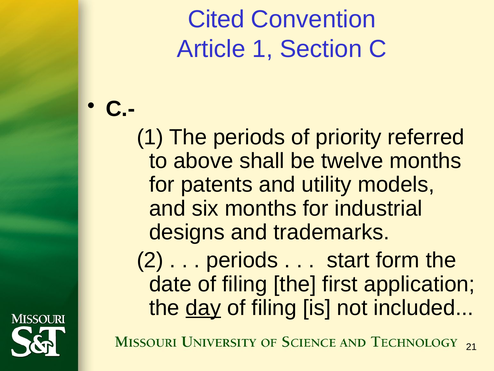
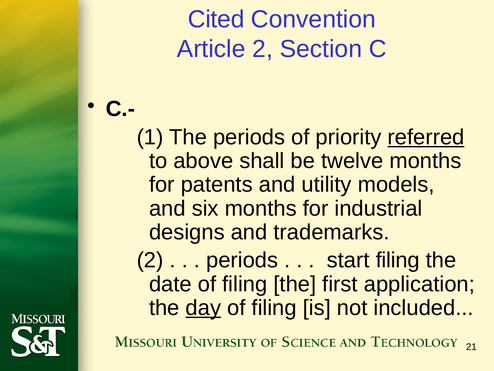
Article 1: 1 -> 2
referred underline: none -> present
start form: form -> filing
